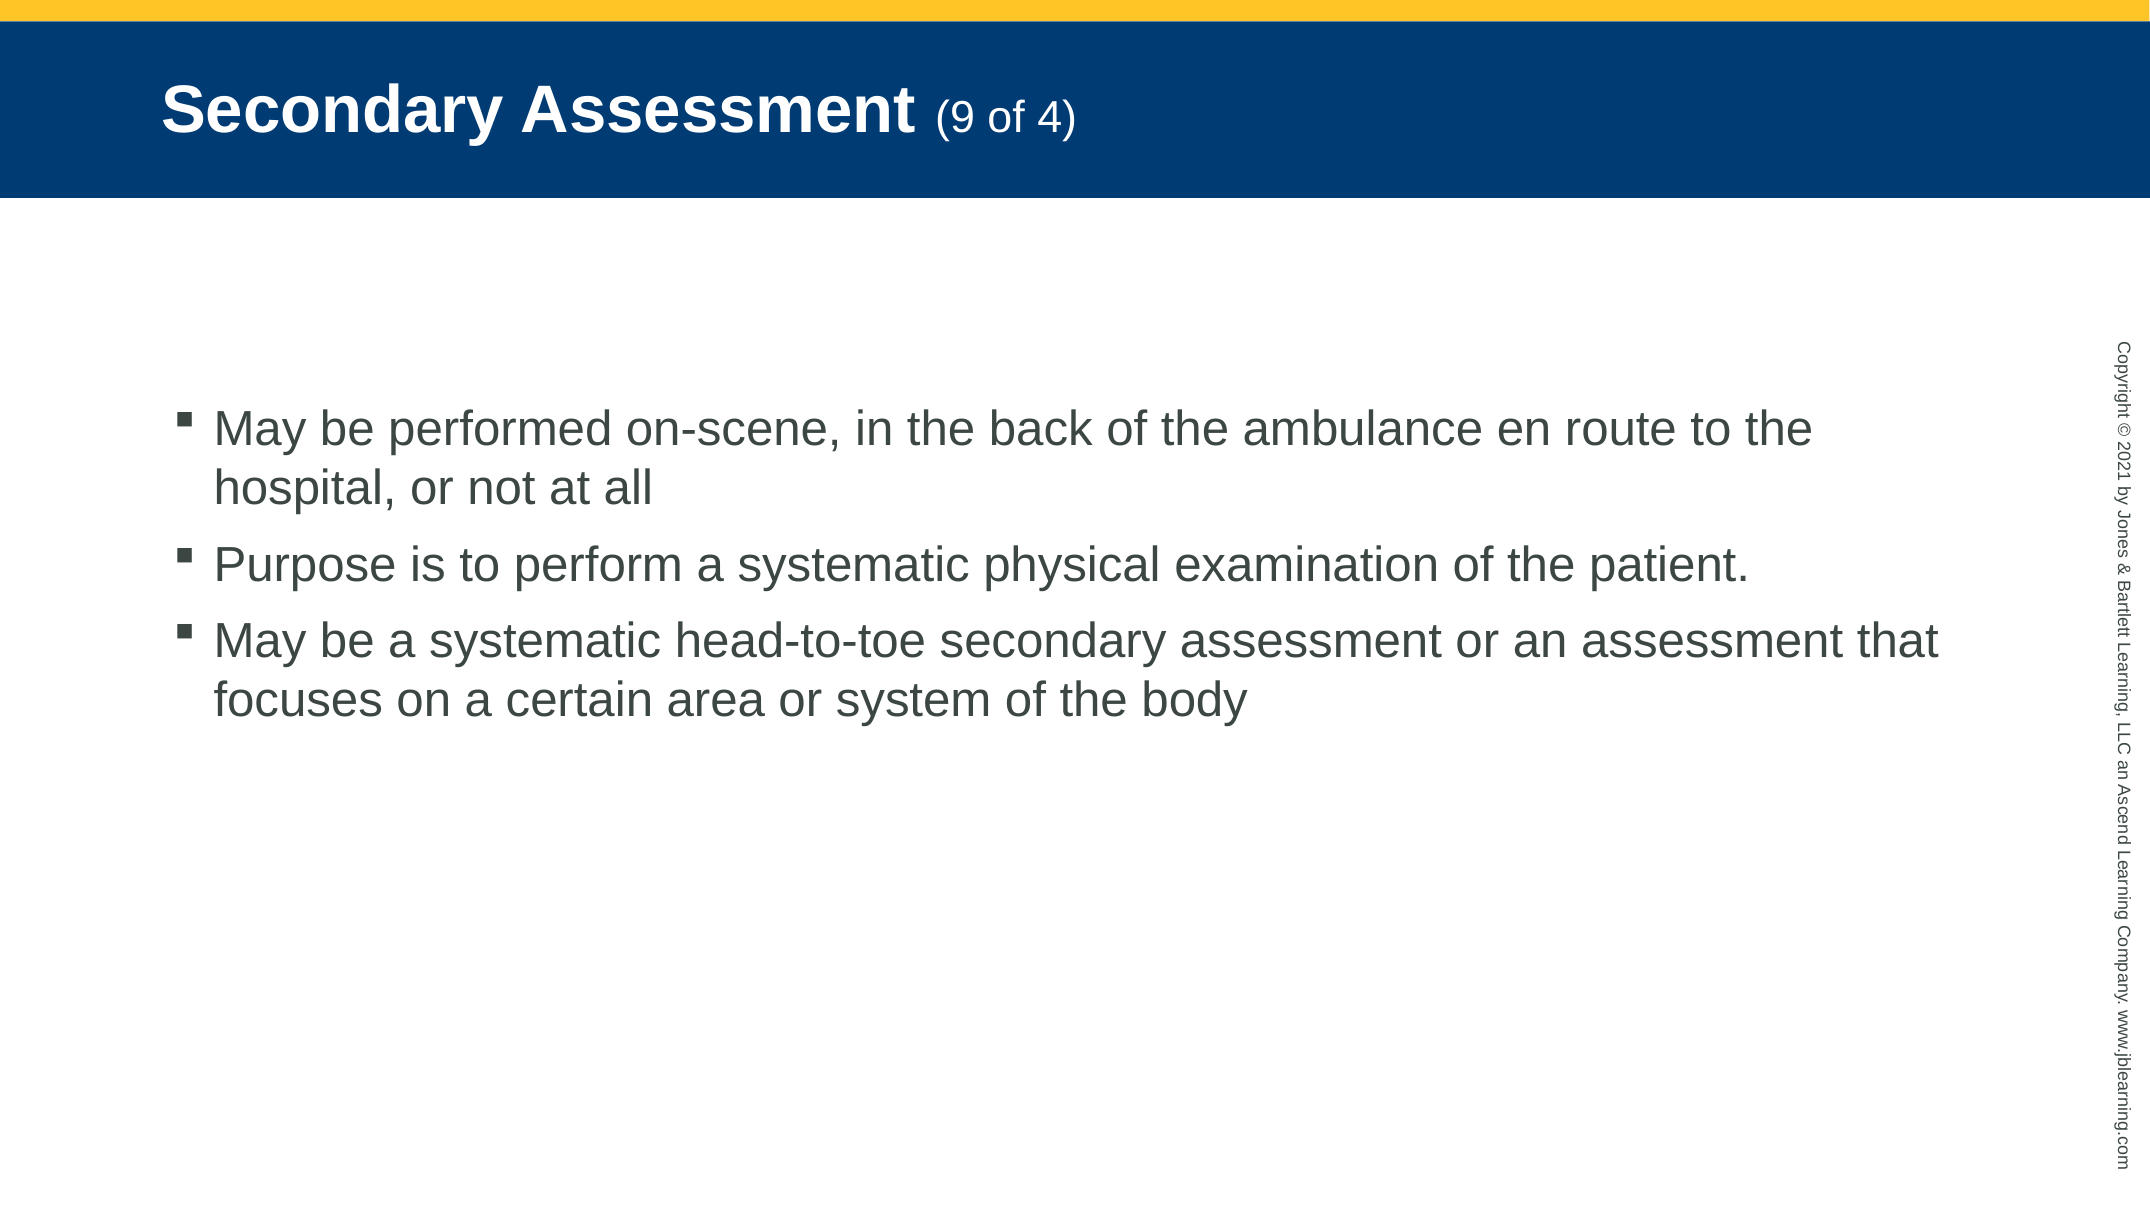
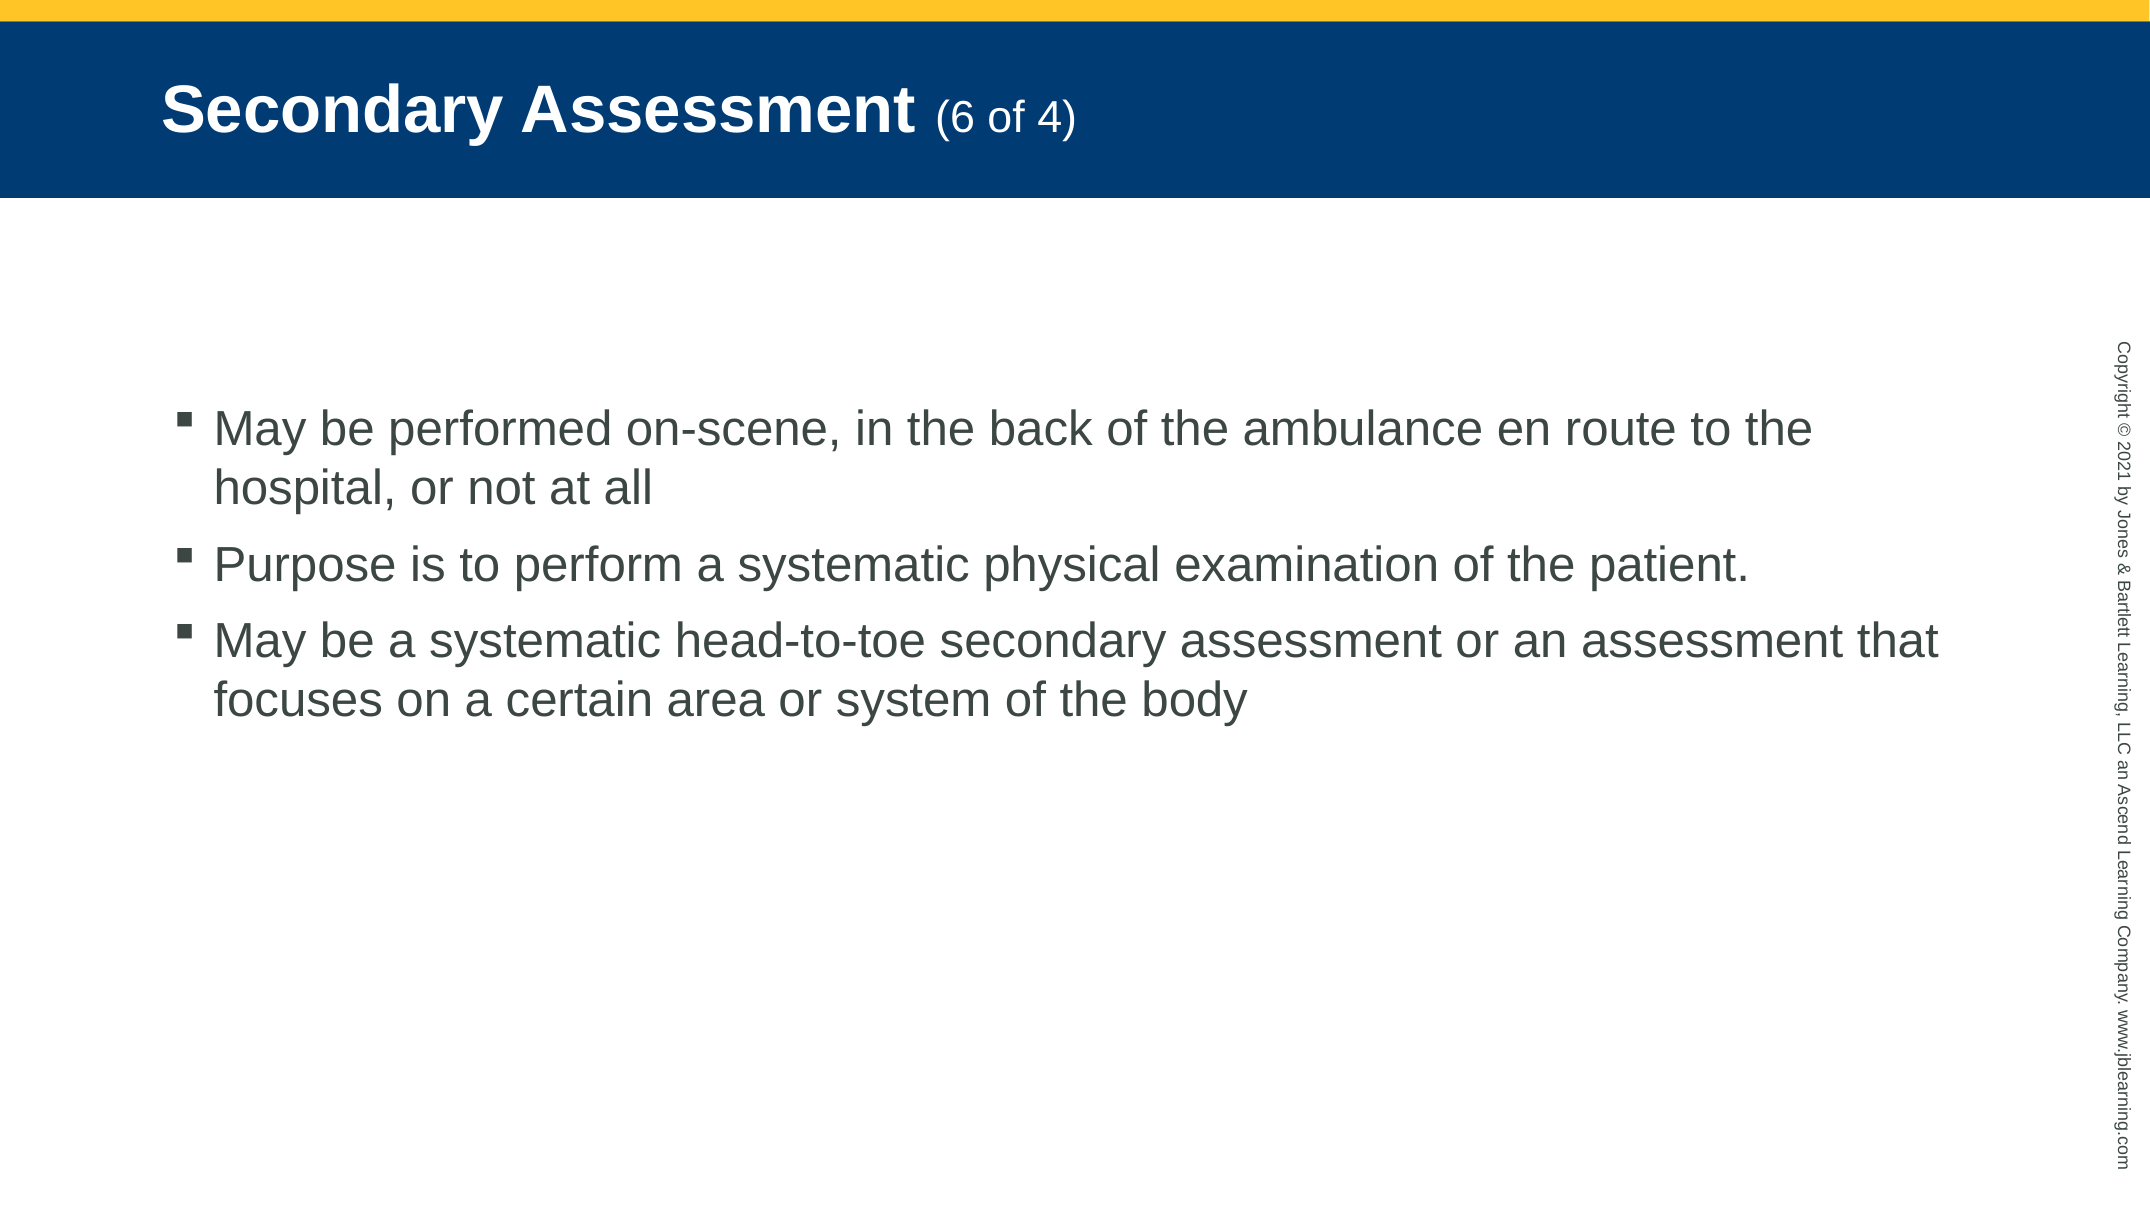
9: 9 -> 6
